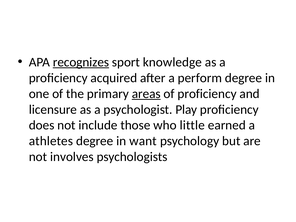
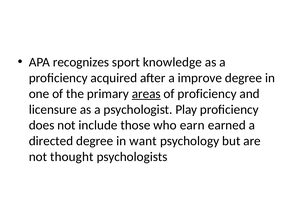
recognizes underline: present -> none
perform: perform -> improve
little: little -> earn
athletes: athletes -> directed
involves: involves -> thought
